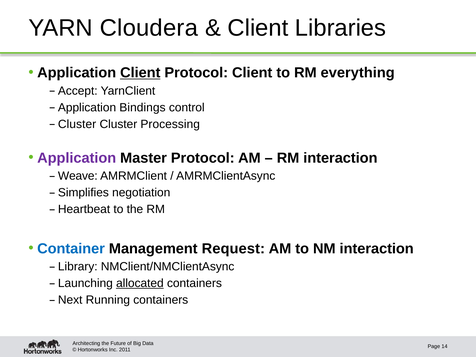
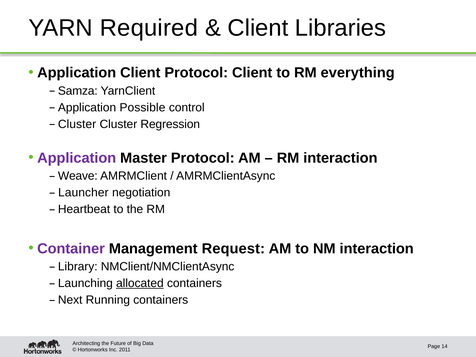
Cloudera: Cloudera -> Required
Client at (140, 73) underline: present -> none
Accept: Accept -> Samza
Bindings: Bindings -> Possible
Processing: Processing -> Regression
Simplifies: Simplifies -> Launcher
Container colour: blue -> purple
